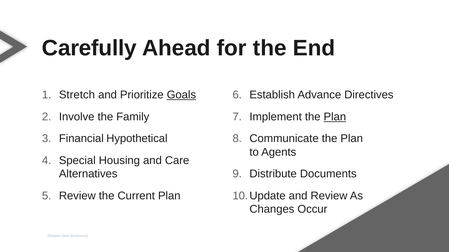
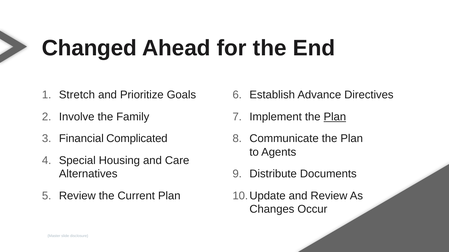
Carefully: Carefully -> Changed
Goals underline: present -> none
Hypothetical: Hypothetical -> Complicated
